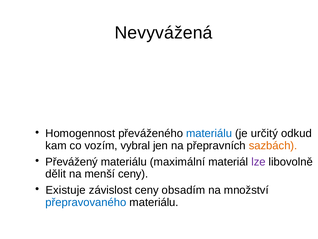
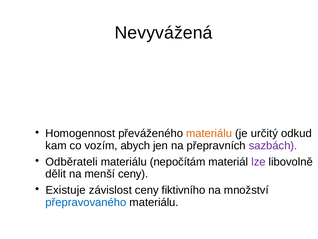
materiálu at (209, 133) colour: blue -> orange
vybral: vybral -> abych
sazbách colour: orange -> purple
Převážený: Převážený -> Odběrateli
maximální: maximální -> nepočítám
obsadím: obsadím -> fiktivního
